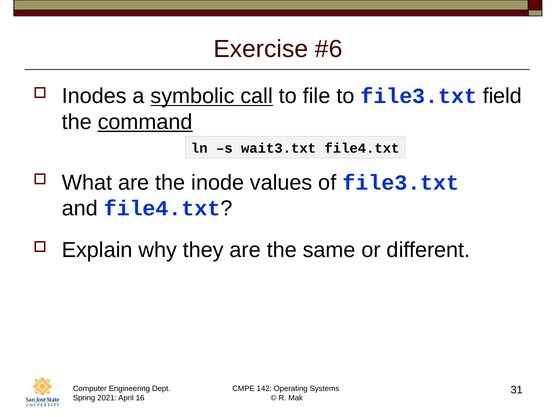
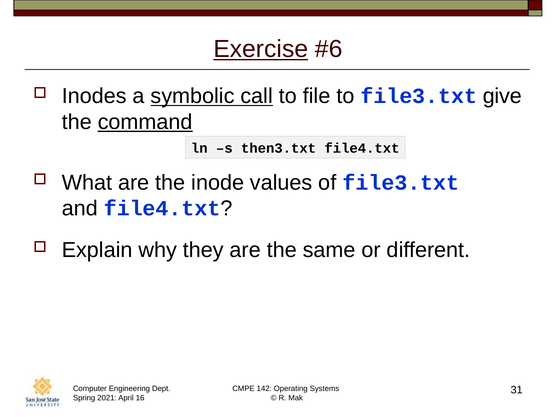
Exercise underline: none -> present
field: field -> give
wait3.txt: wait3.txt -> then3.txt
